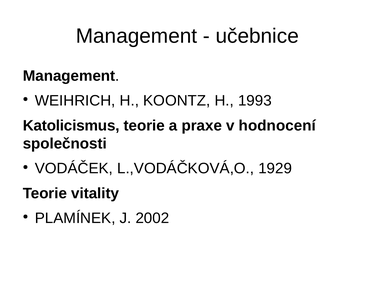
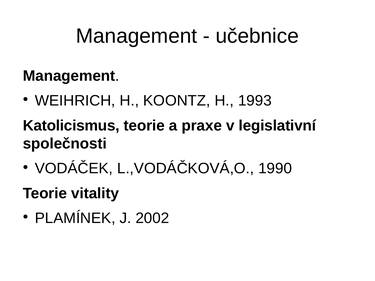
hodnocení: hodnocení -> legislativní
1929: 1929 -> 1990
